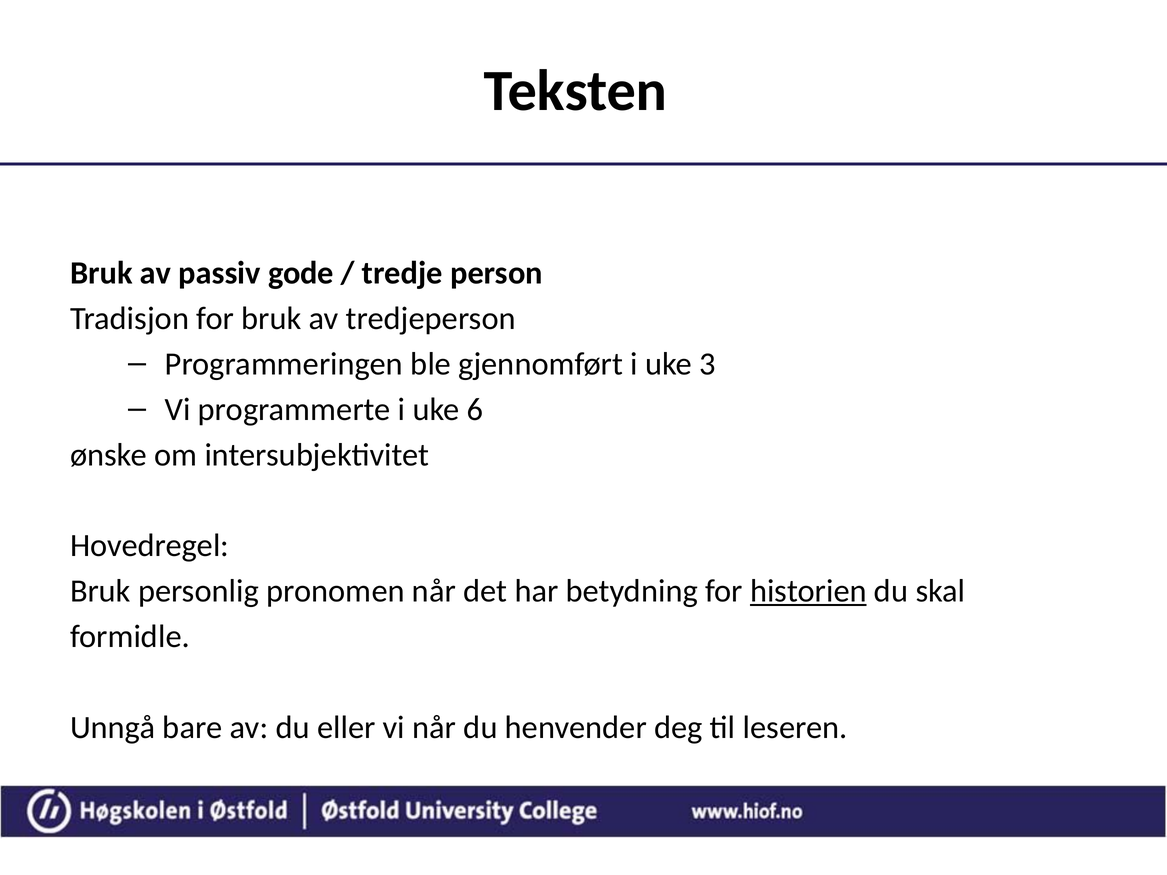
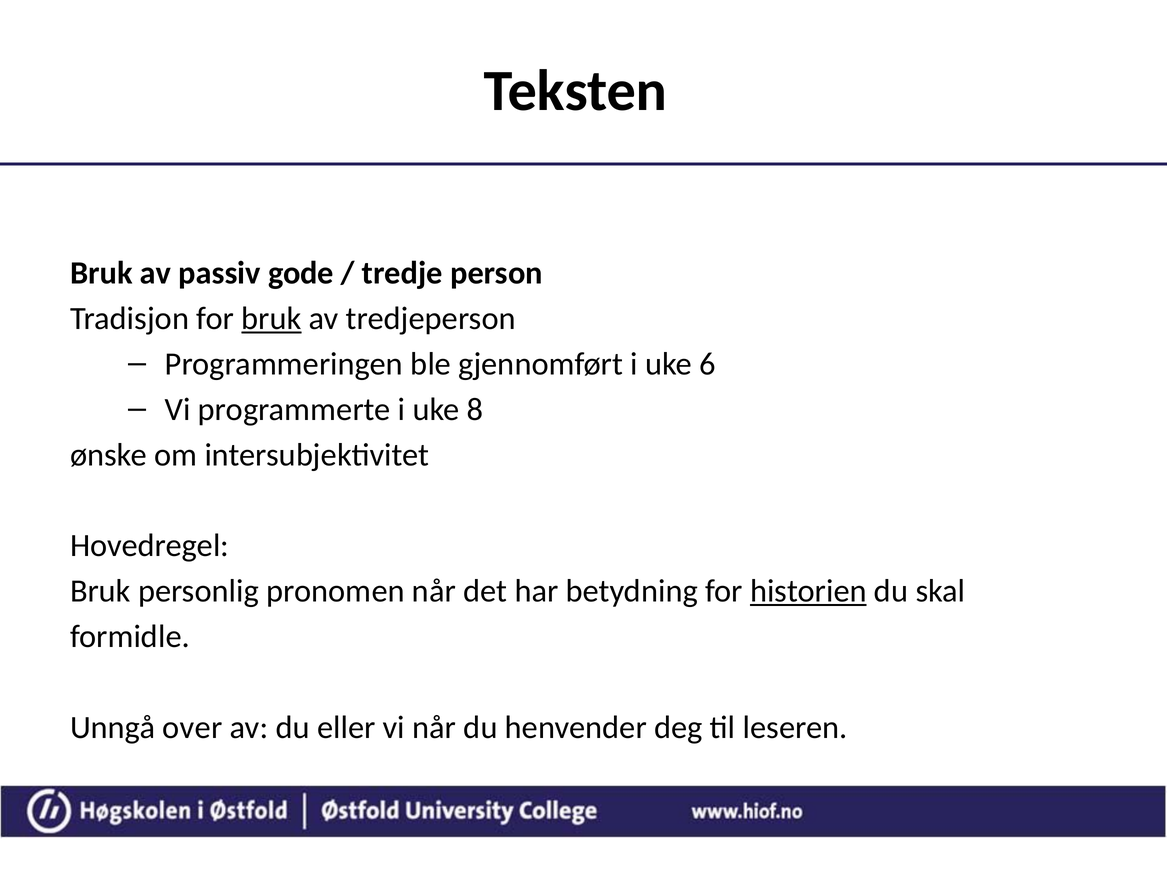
bruk at (271, 319) underline: none -> present
3: 3 -> 6
6: 6 -> 8
bare: bare -> over
